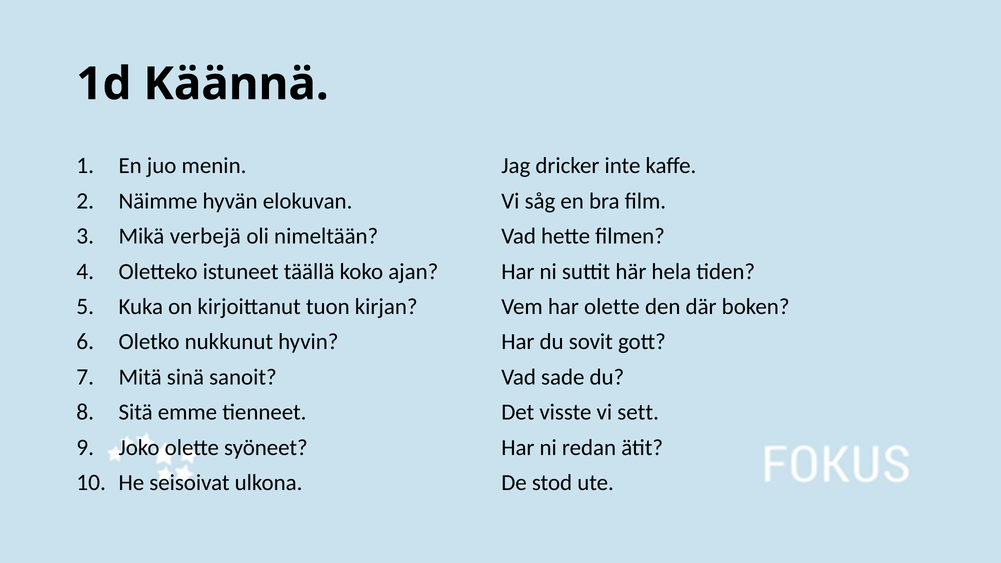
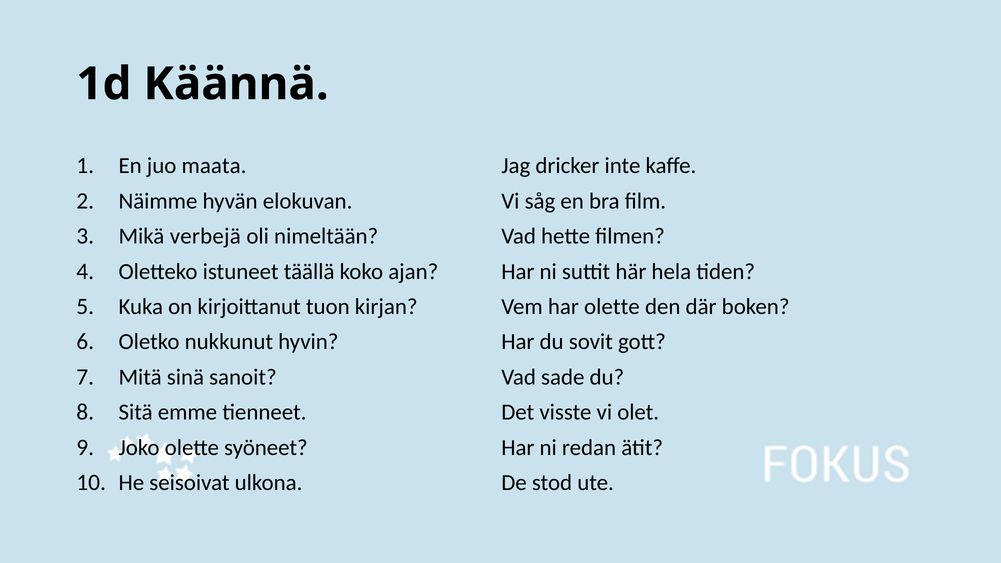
menin: menin -> maata
sett: sett -> olet
